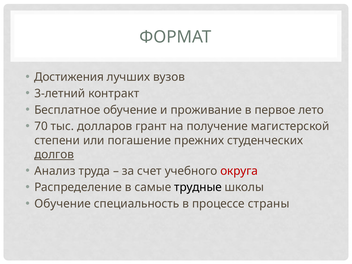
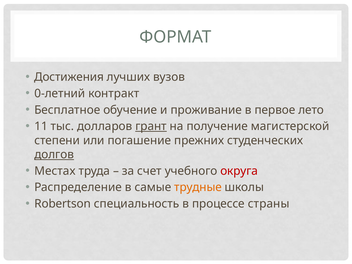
3-летний: 3-летний -> 0-летний
70: 70 -> 11
грант underline: none -> present
Анализ: Анализ -> Местах
трудные colour: black -> orange
Обучение at (63, 204): Обучение -> Robertson
